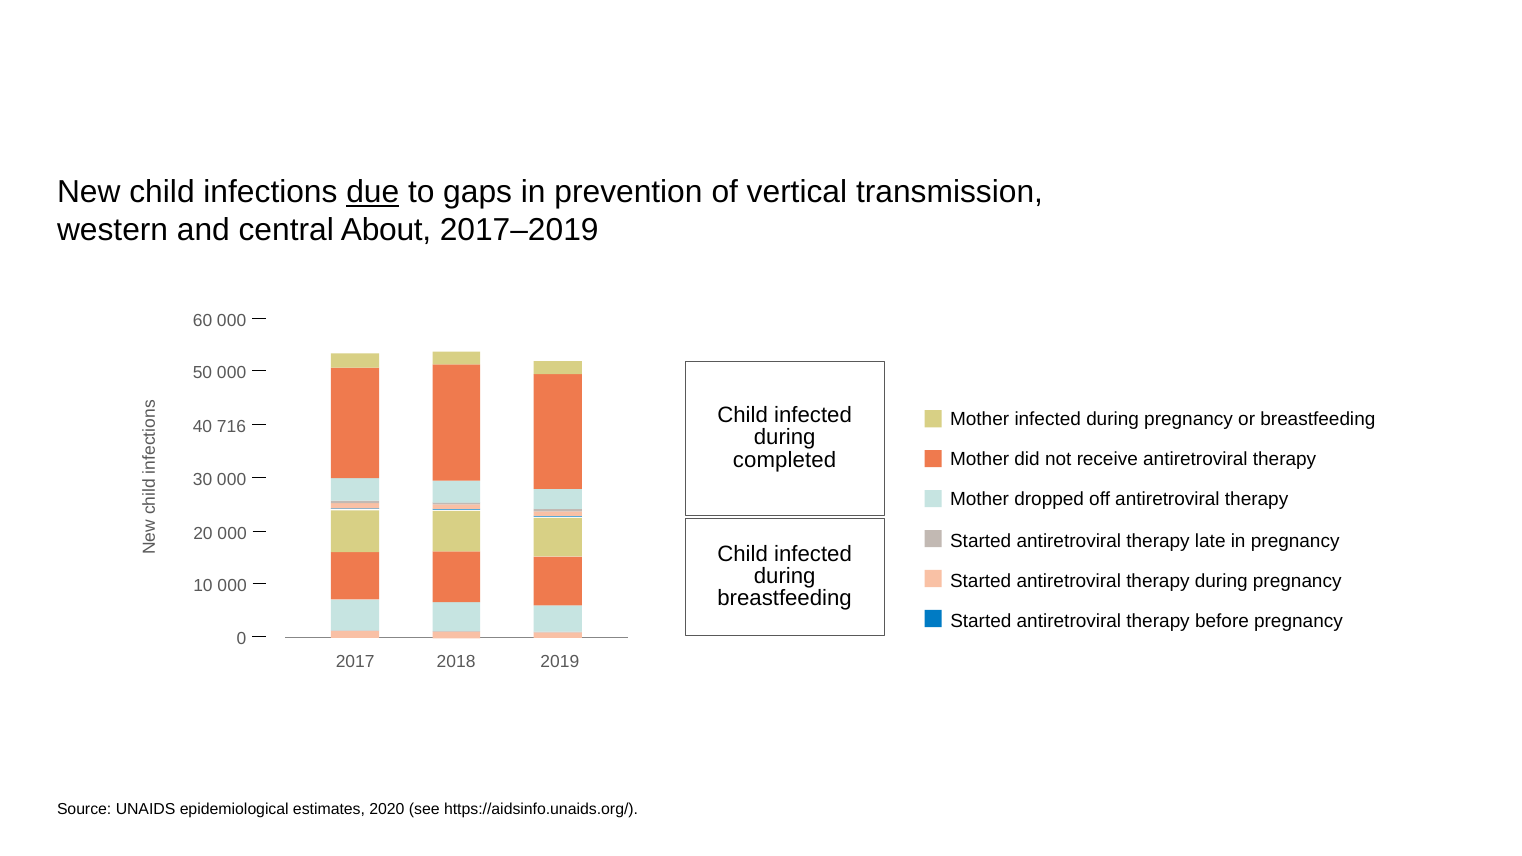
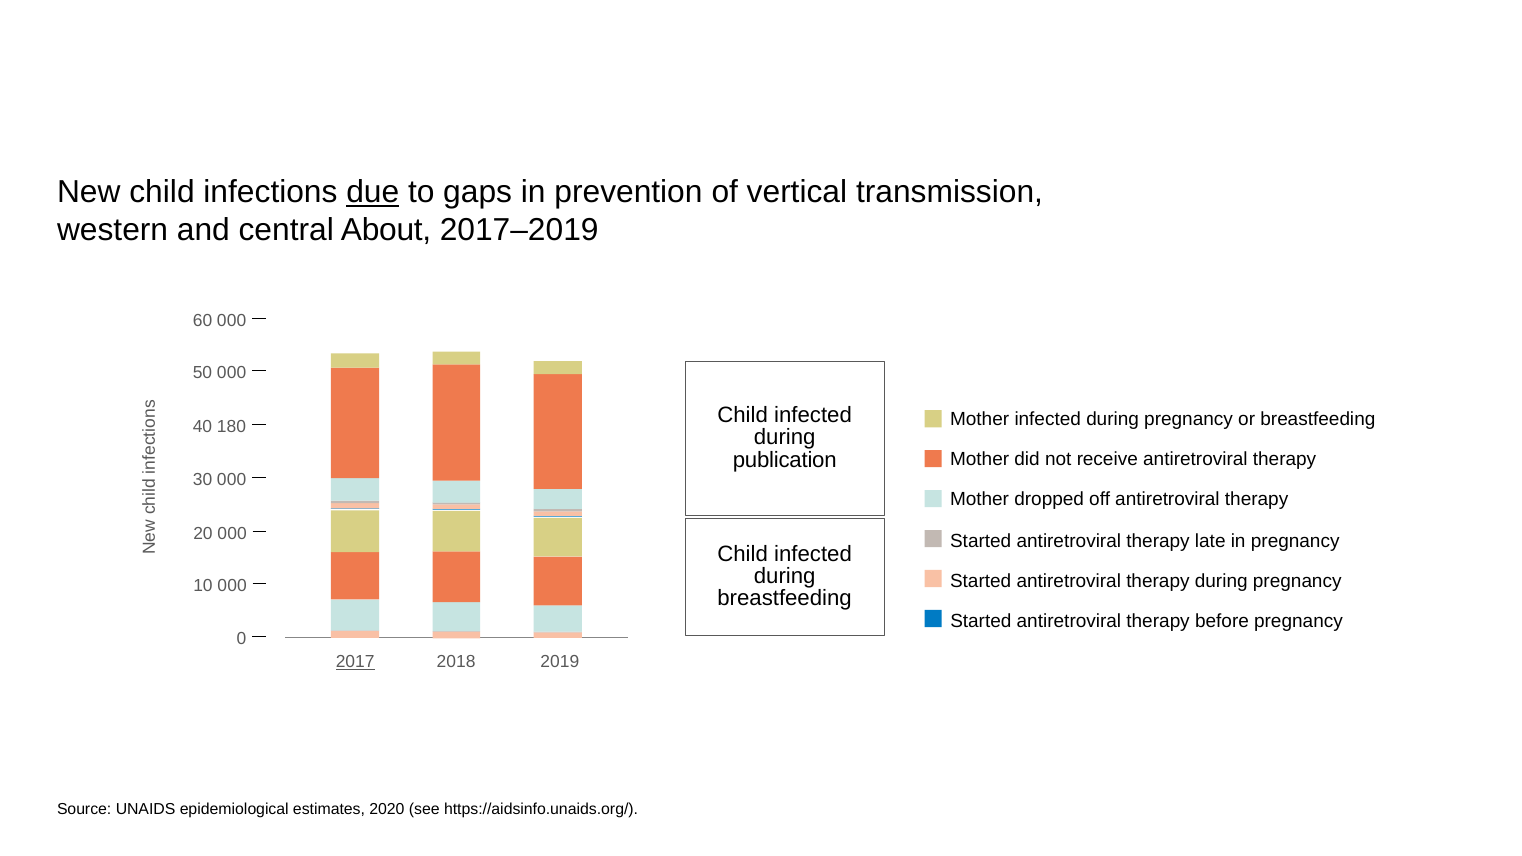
716: 716 -> 180
completed: completed -> publication
2017 underline: none -> present
